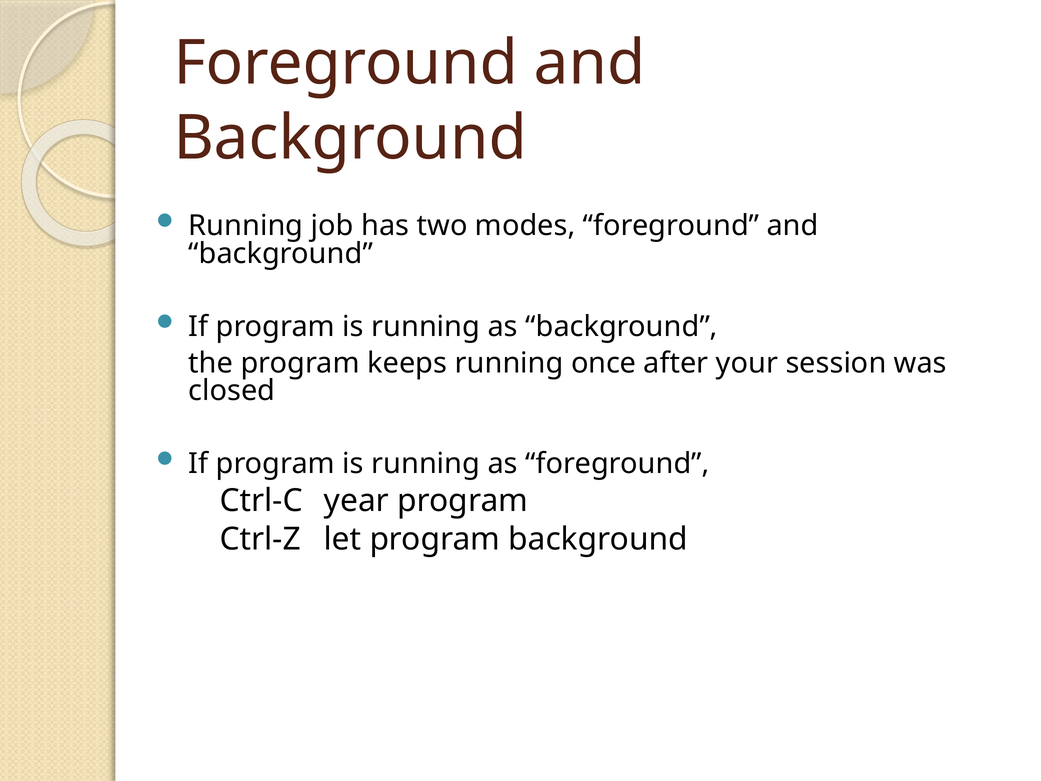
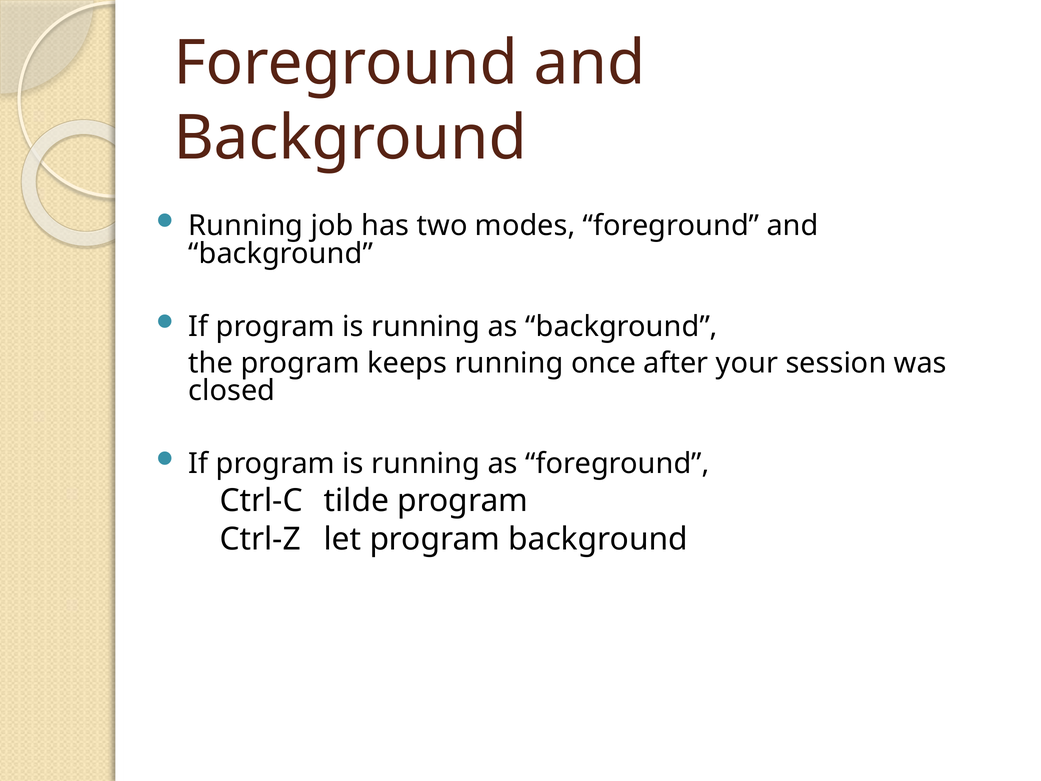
year: year -> tilde
